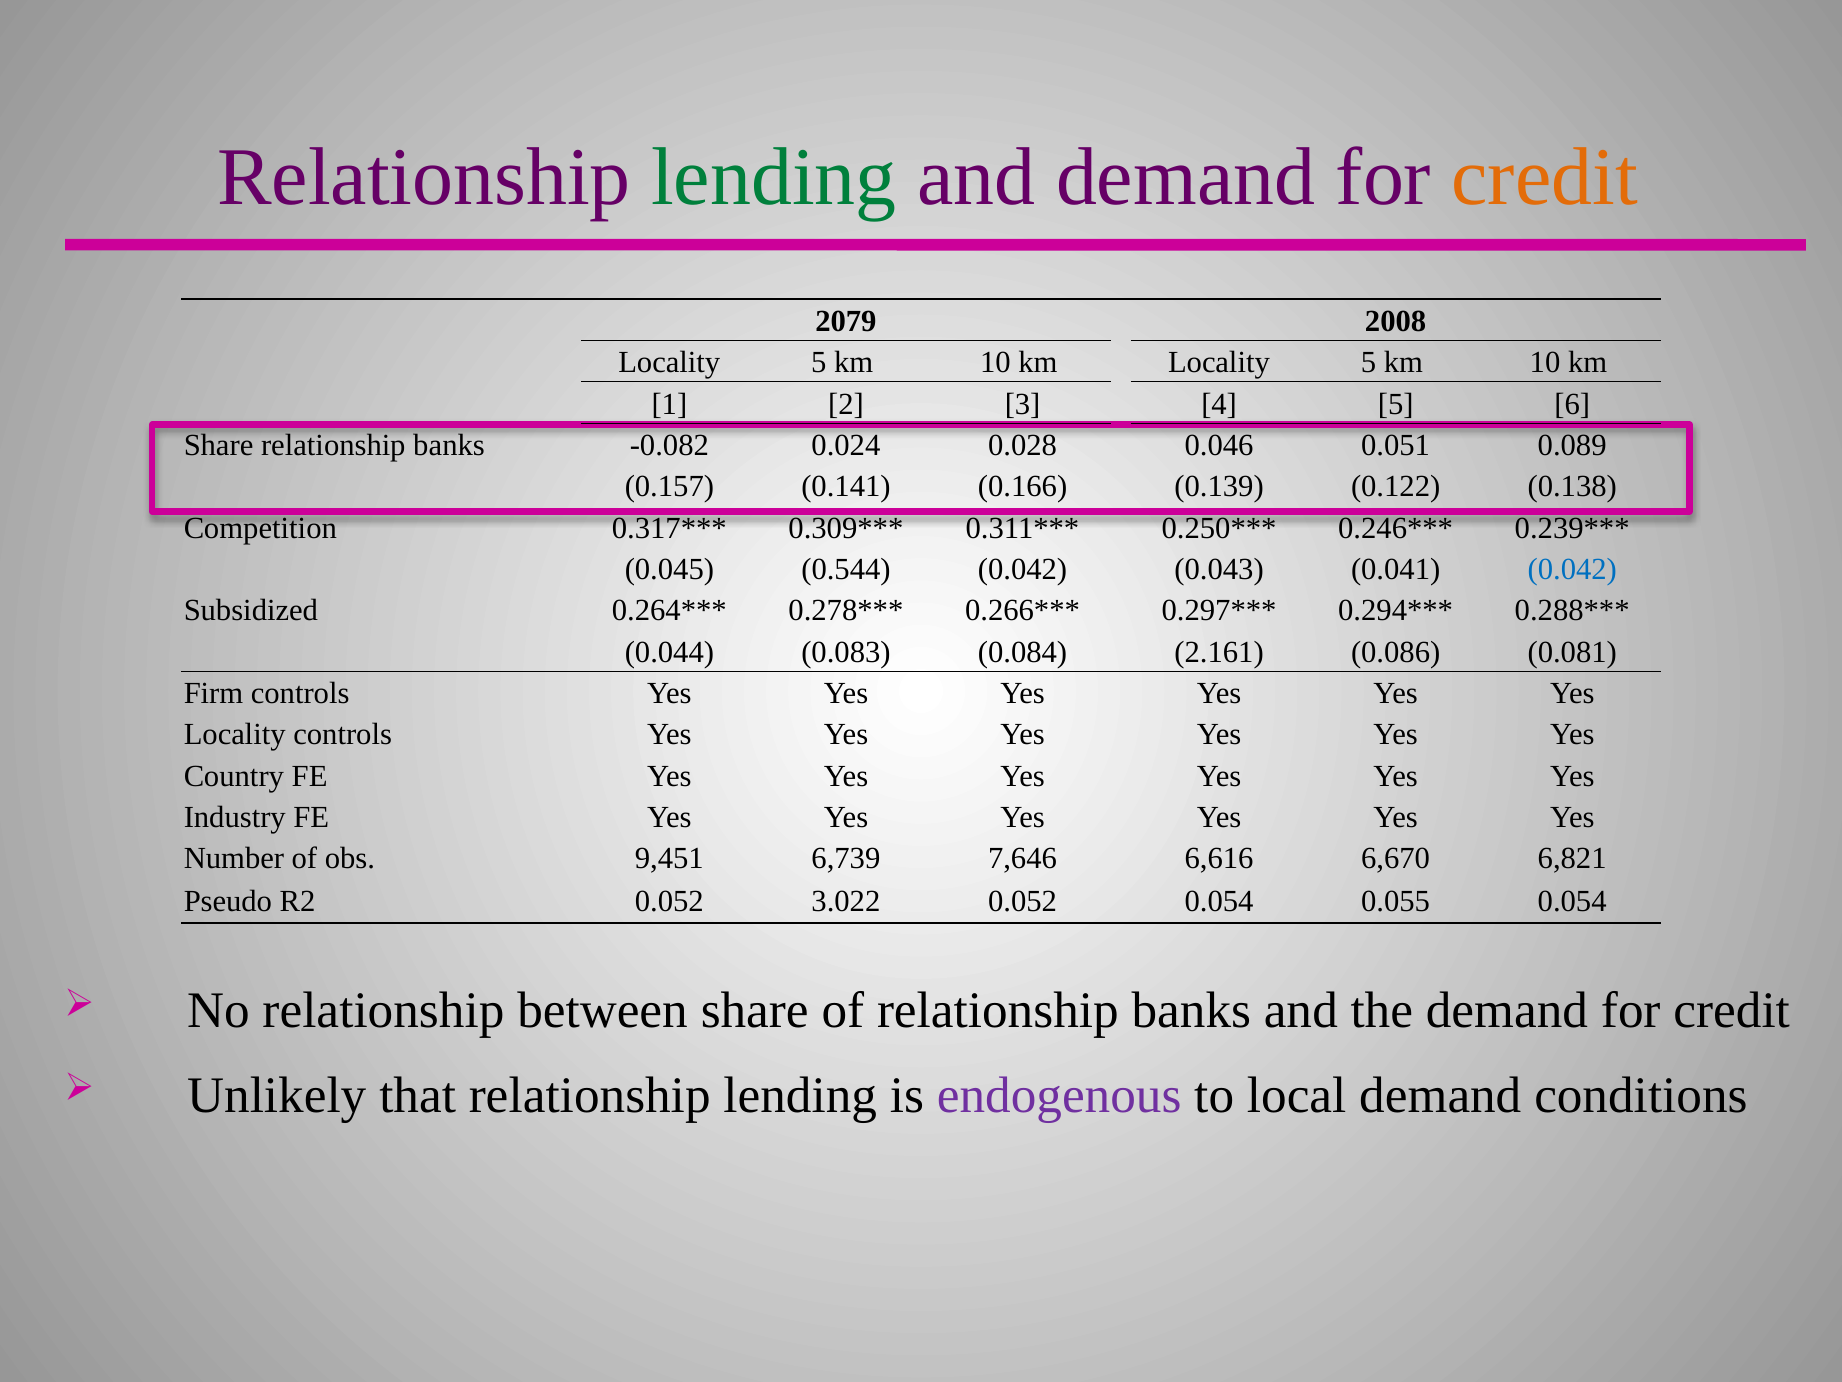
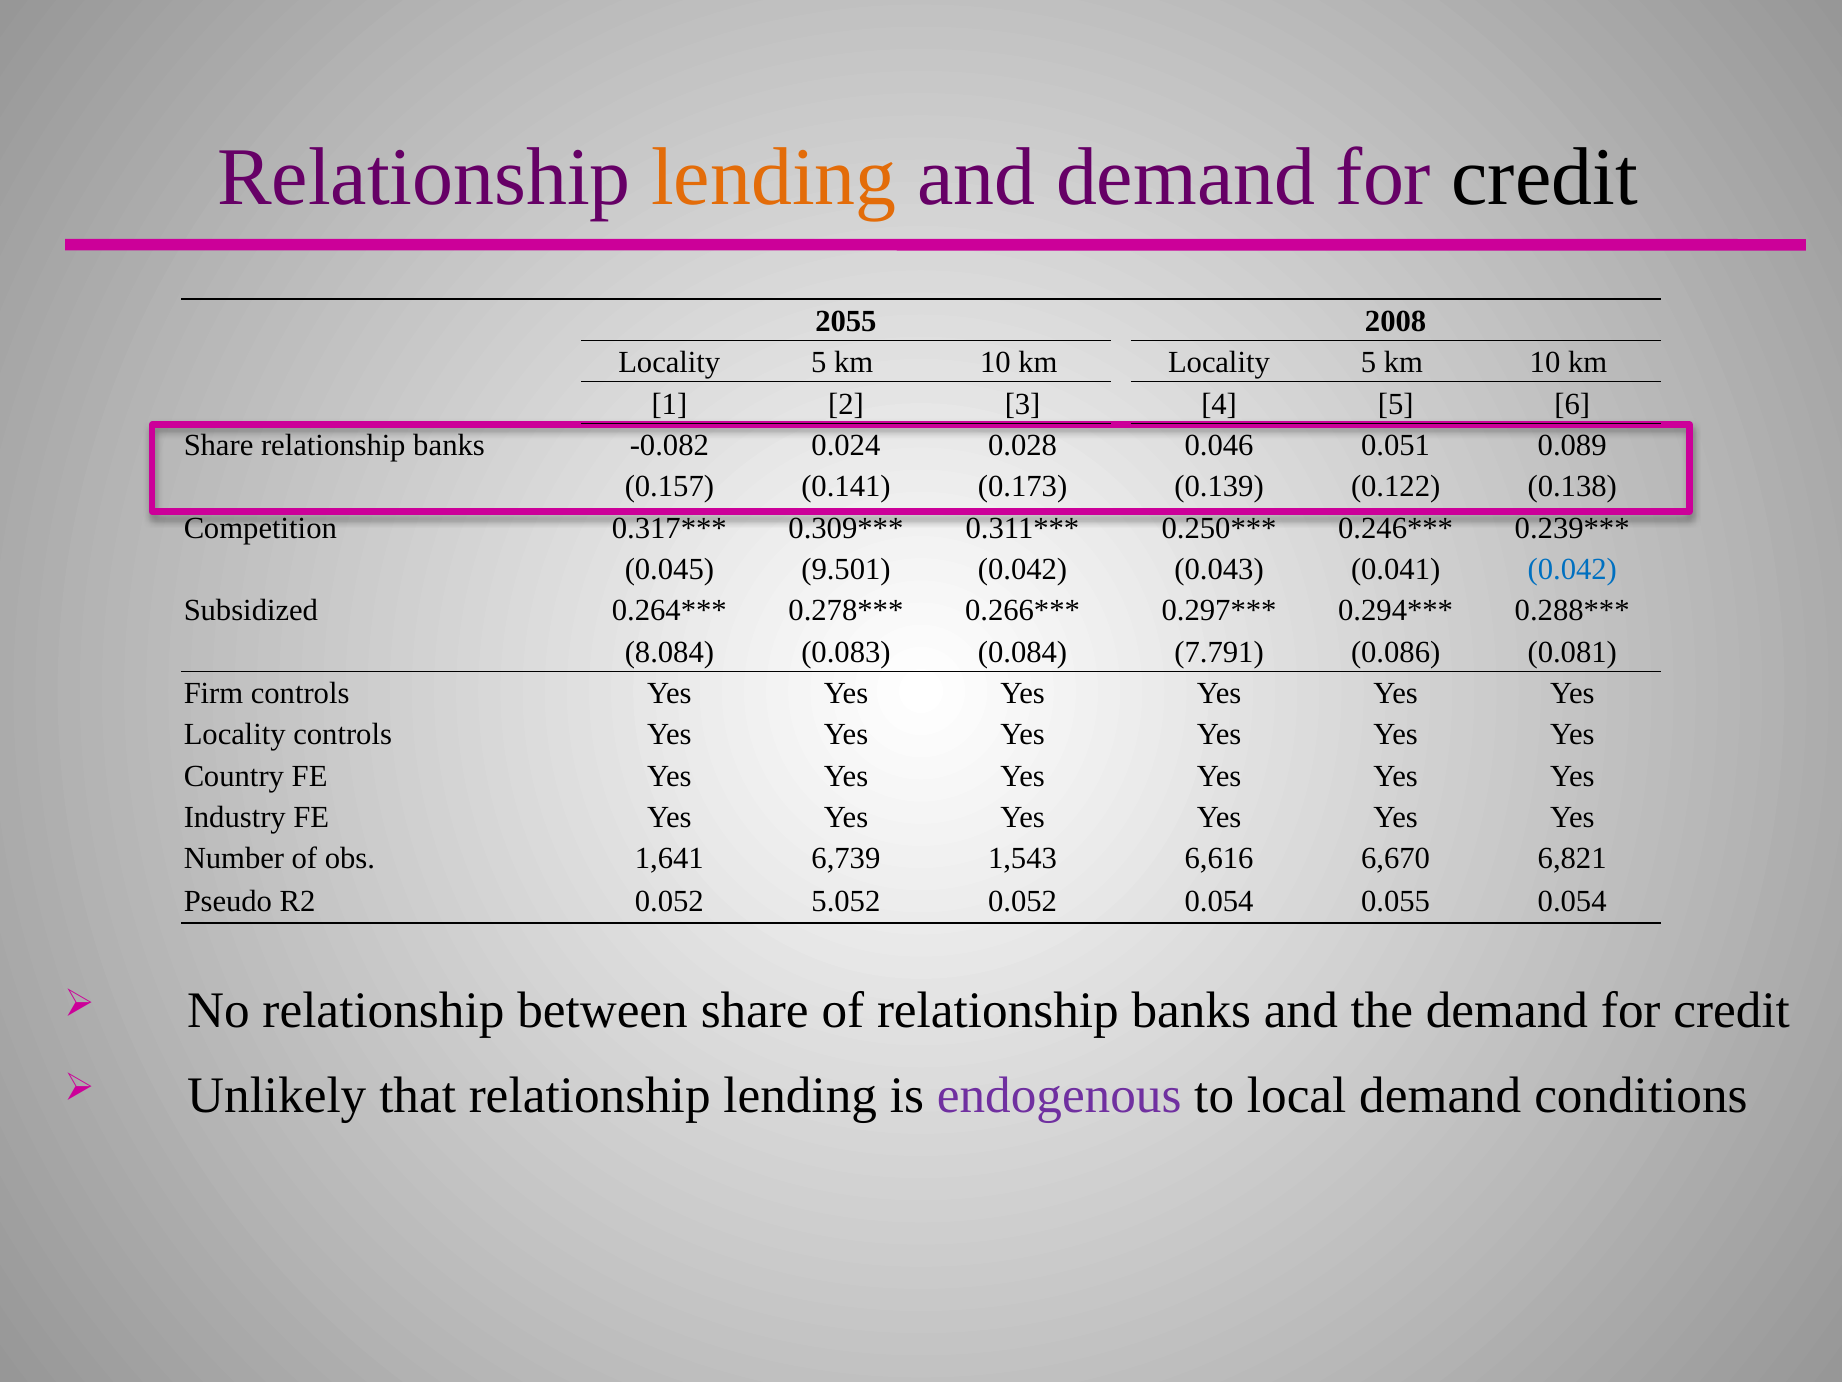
lending at (774, 178) colour: green -> orange
credit at (1545, 178) colour: orange -> black
2079: 2079 -> 2055
0.166: 0.166 -> 0.173
0.544: 0.544 -> 9.501
0.044: 0.044 -> 8.084
2.161: 2.161 -> 7.791
9,451: 9,451 -> 1,641
7,646: 7,646 -> 1,543
3.022: 3.022 -> 5.052
